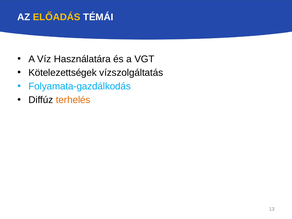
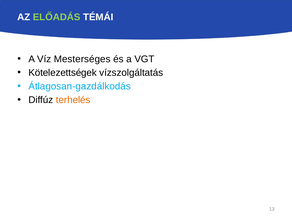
ELŐADÁS colour: yellow -> light green
Használatára: Használatára -> Mesterséges
Folyamata-gazdálkodás: Folyamata-gazdálkodás -> Átlagosan-gazdálkodás
